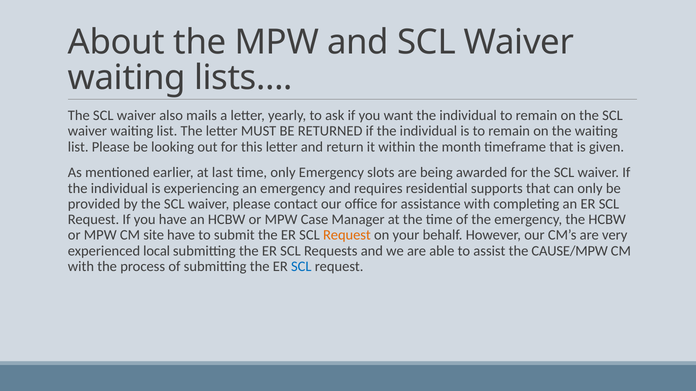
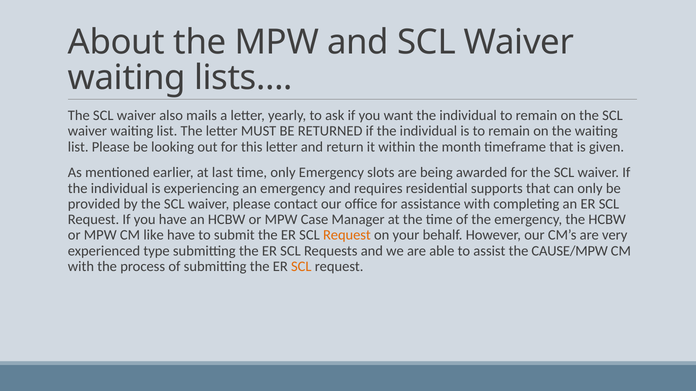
site: site -> like
local: local -> type
SCL at (301, 267) colour: blue -> orange
